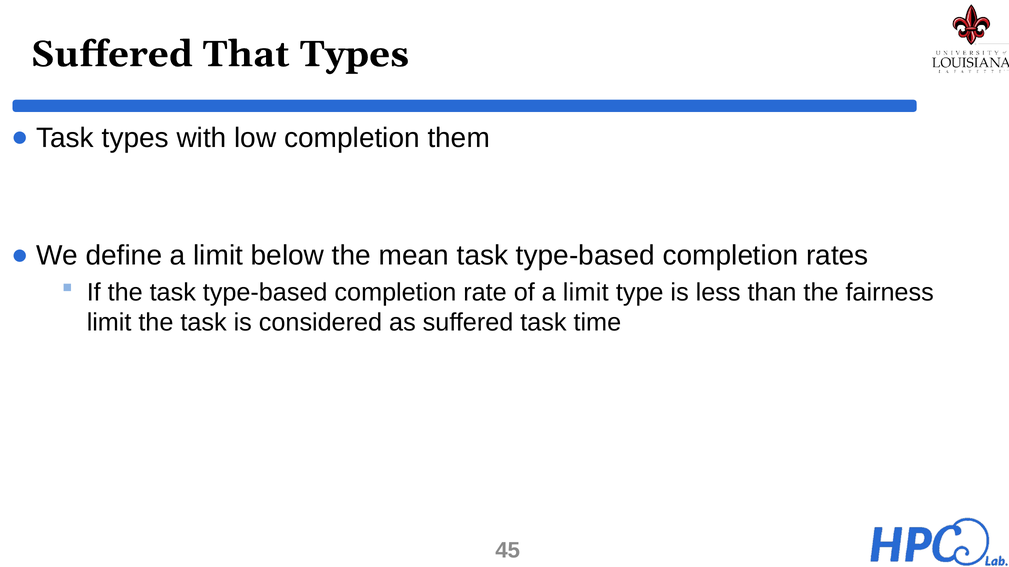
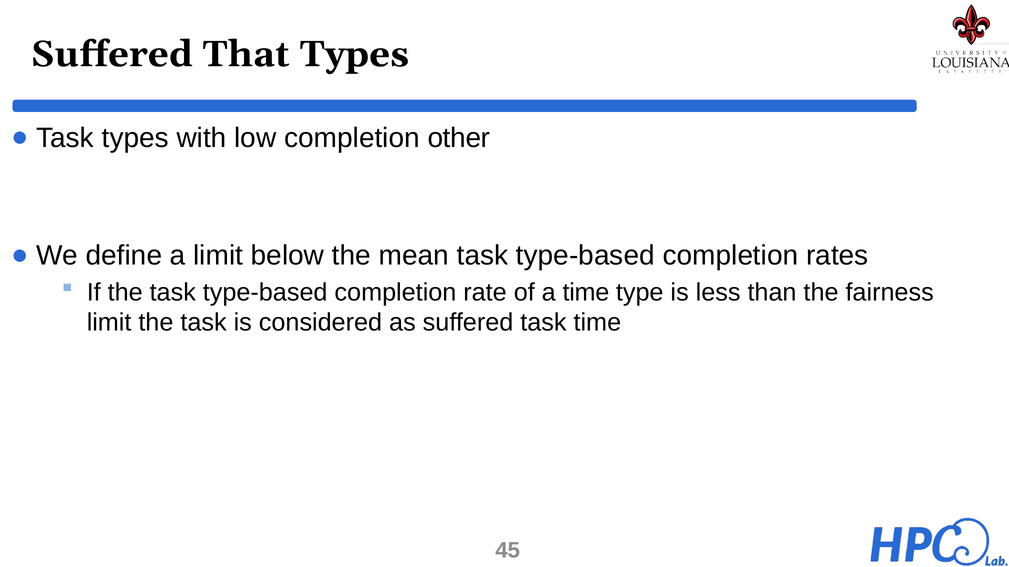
them: them -> other
of a limit: limit -> time
